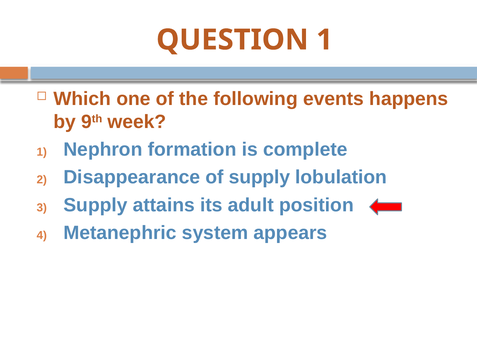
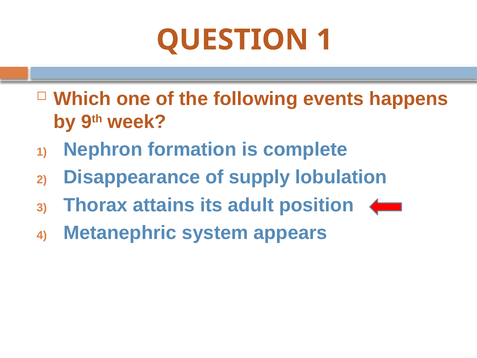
Supply at (96, 205): Supply -> Thorax
